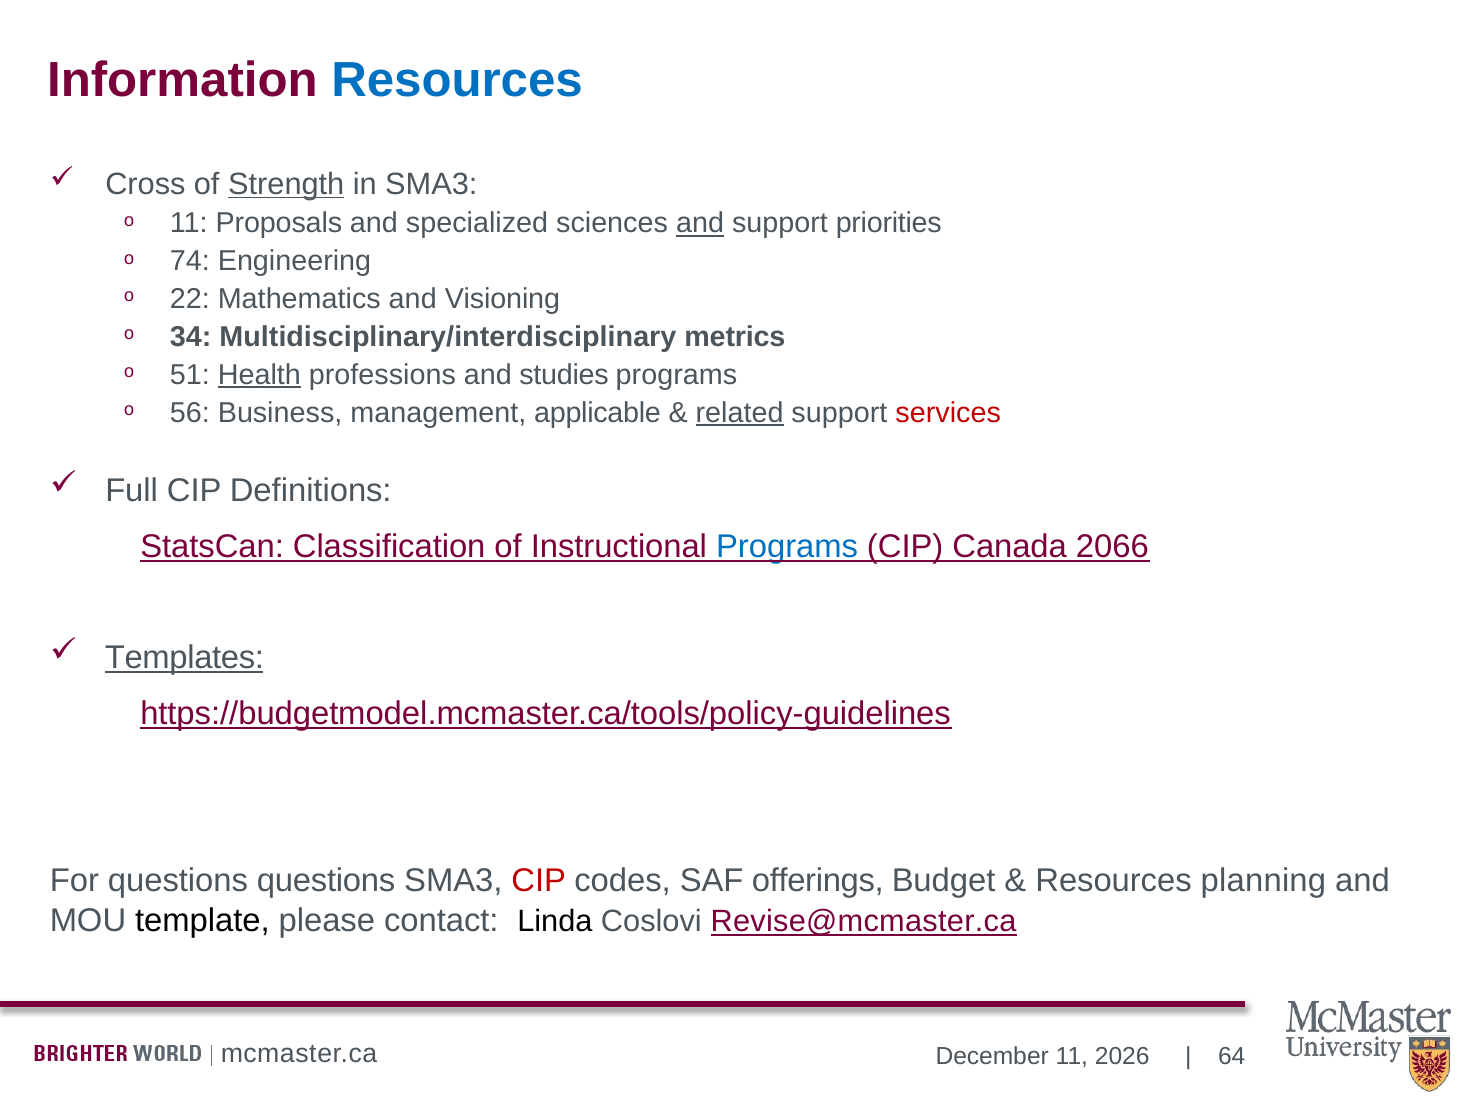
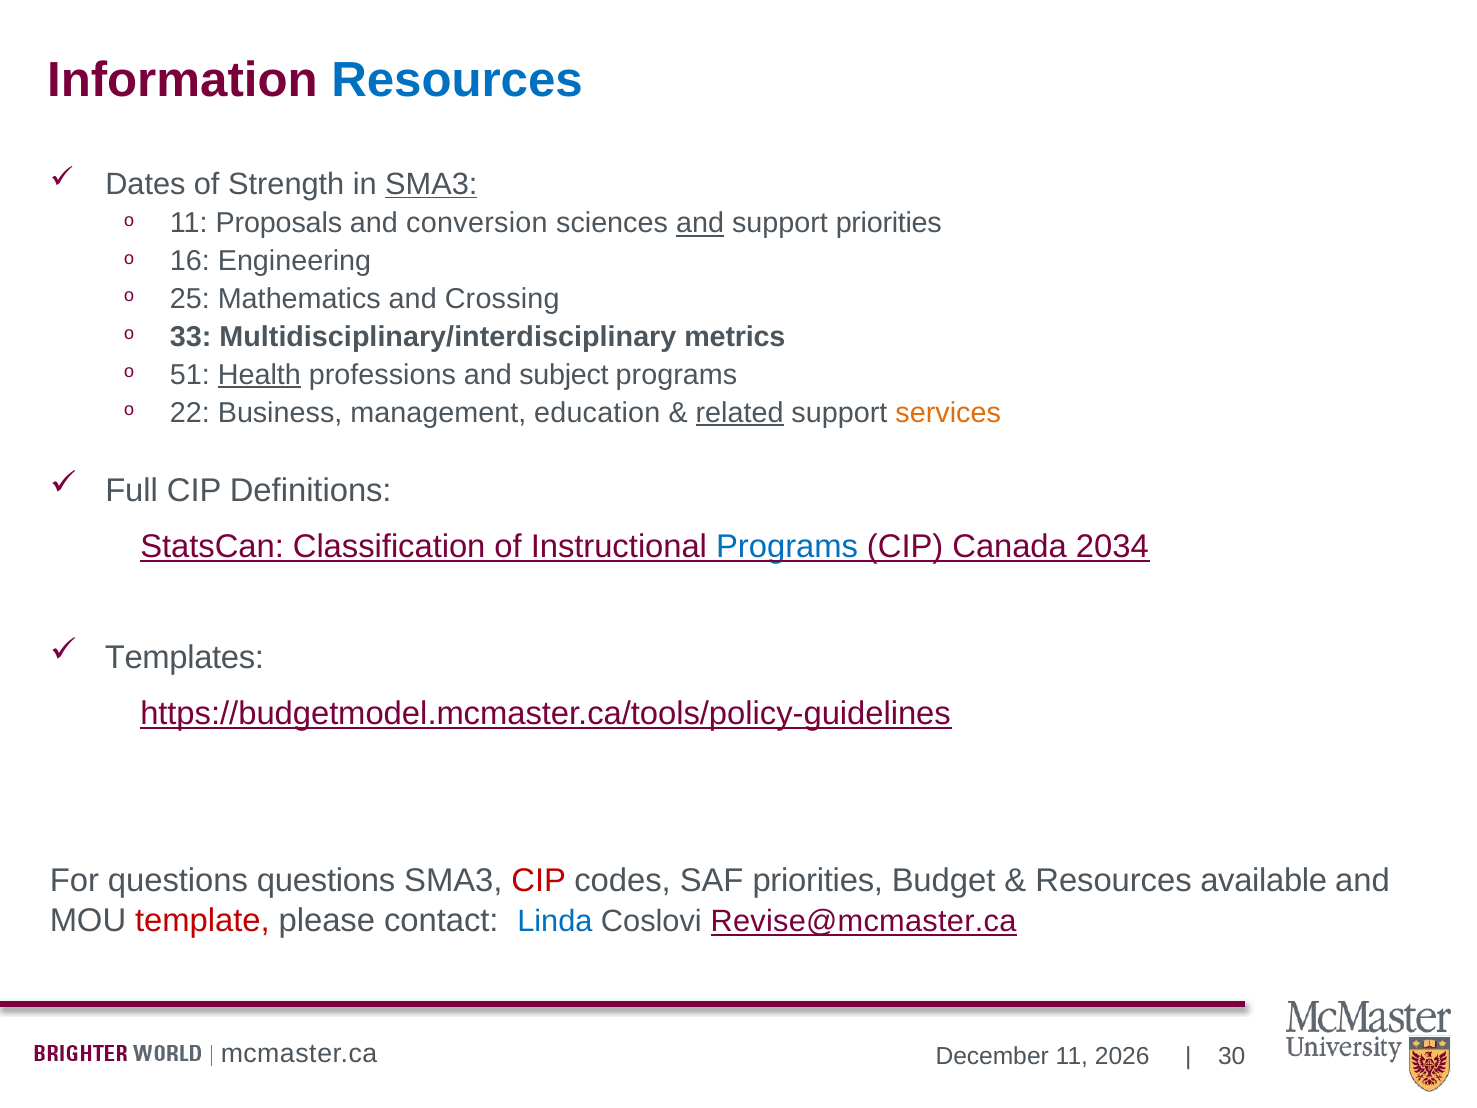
Cross: Cross -> Dates
Strength underline: present -> none
SMA3 at (431, 184) underline: none -> present
specialized: specialized -> conversion
74: 74 -> 16
22: 22 -> 25
Visioning: Visioning -> Crossing
34: 34 -> 33
studies: studies -> subject
56: 56 -> 22
applicable: applicable -> education
services colour: red -> orange
2066: 2066 -> 2034
Templates underline: present -> none
SAF offerings: offerings -> priorities
planning: planning -> available
template colour: black -> red
Linda colour: black -> blue
64: 64 -> 30
